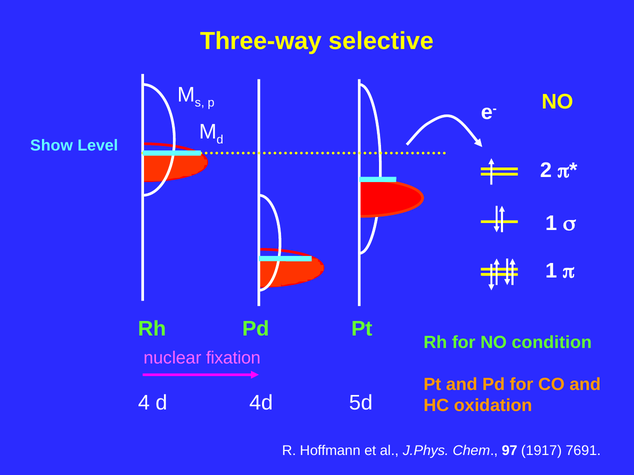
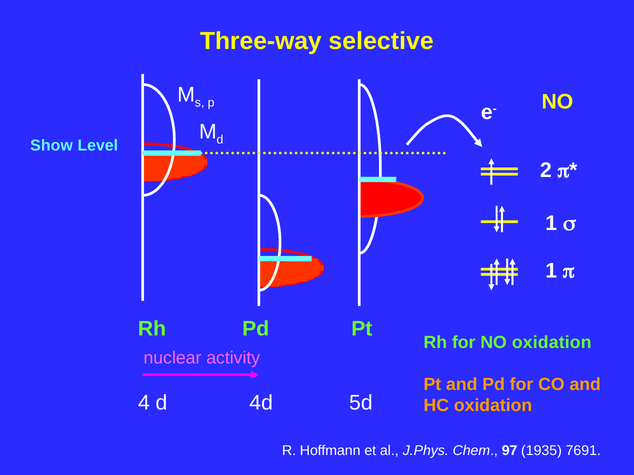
NO condition: condition -> oxidation
fixation: fixation -> activity
1917: 1917 -> 1935
